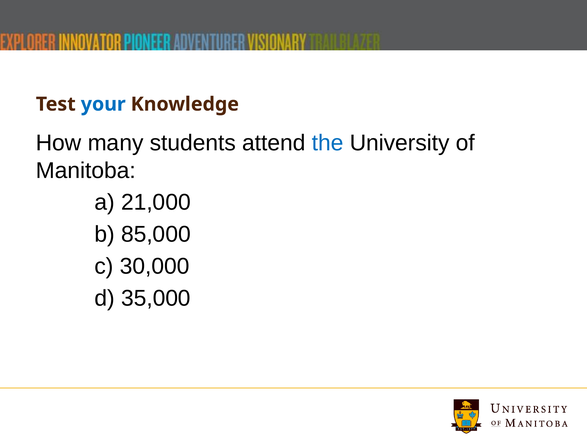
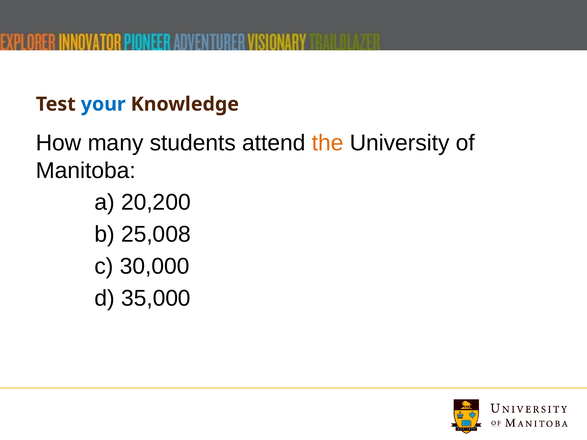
the colour: blue -> orange
21,000: 21,000 -> 20,200
85,000: 85,000 -> 25,008
